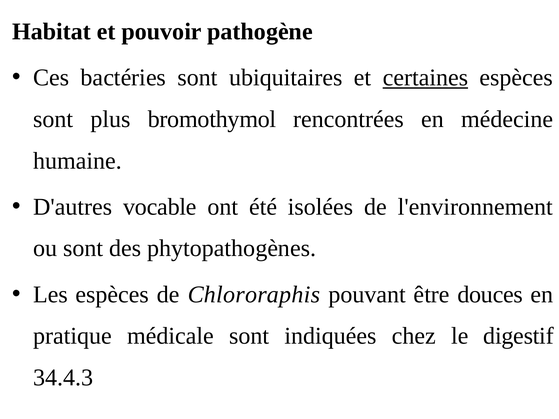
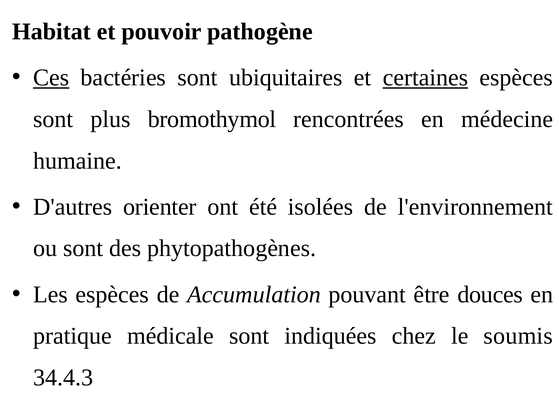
Ces underline: none -> present
vocable: vocable -> orienter
Chlororaphis: Chlororaphis -> Accumulation
digestif: digestif -> soumis
